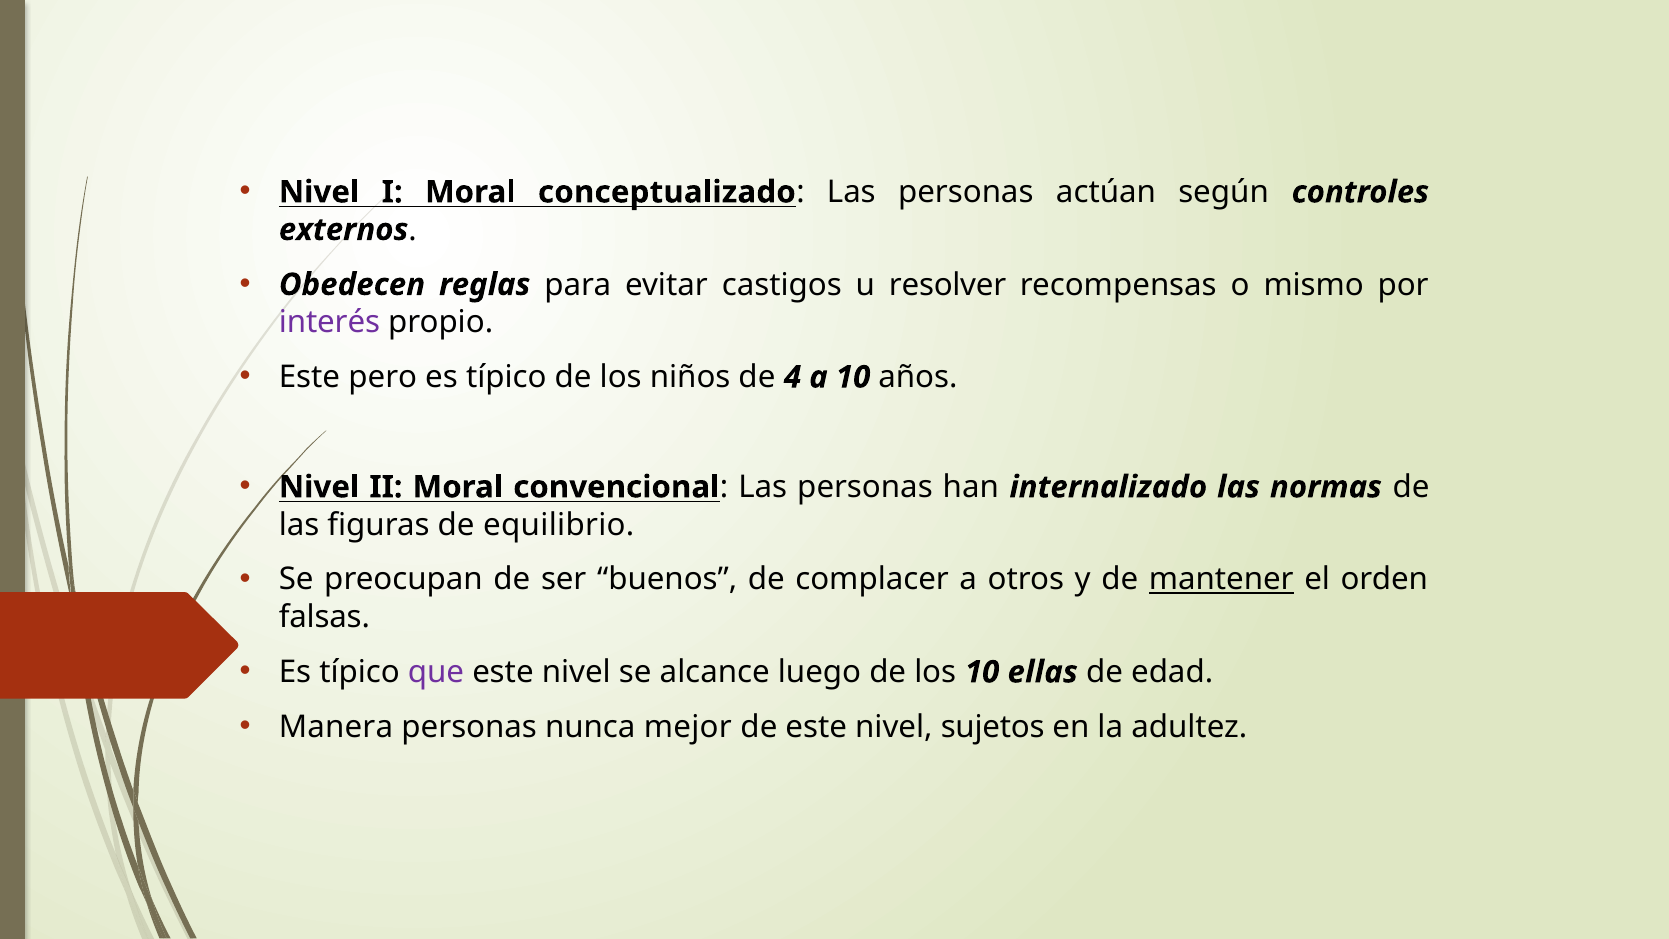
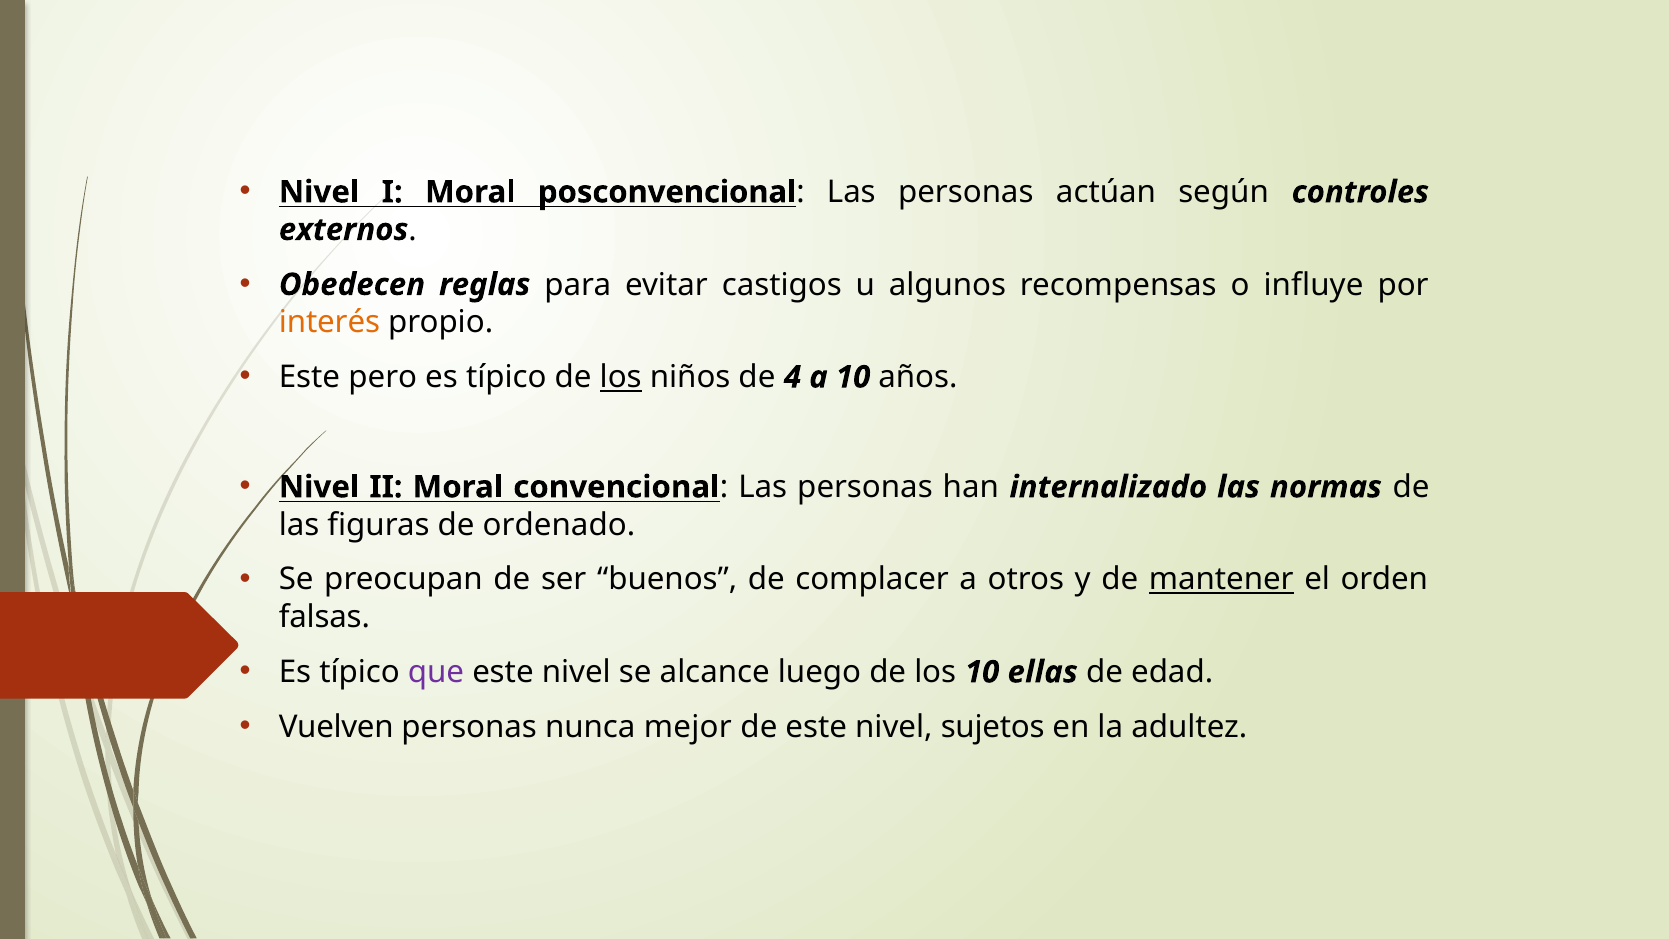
conceptualizado: conceptualizado -> posconvencional
resolver: resolver -> algunos
mismo: mismo -> influye
interés colour: purple -> orange
los at (621, 377) underline: none -> present
equilibrio: equilibrio -> ordenado
Manera: Manera -> Vuelven
